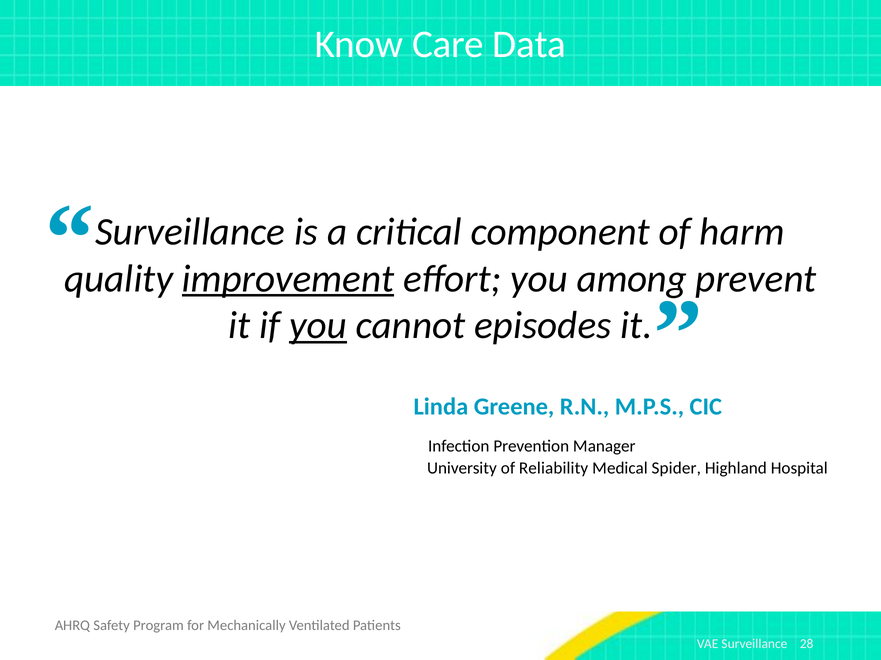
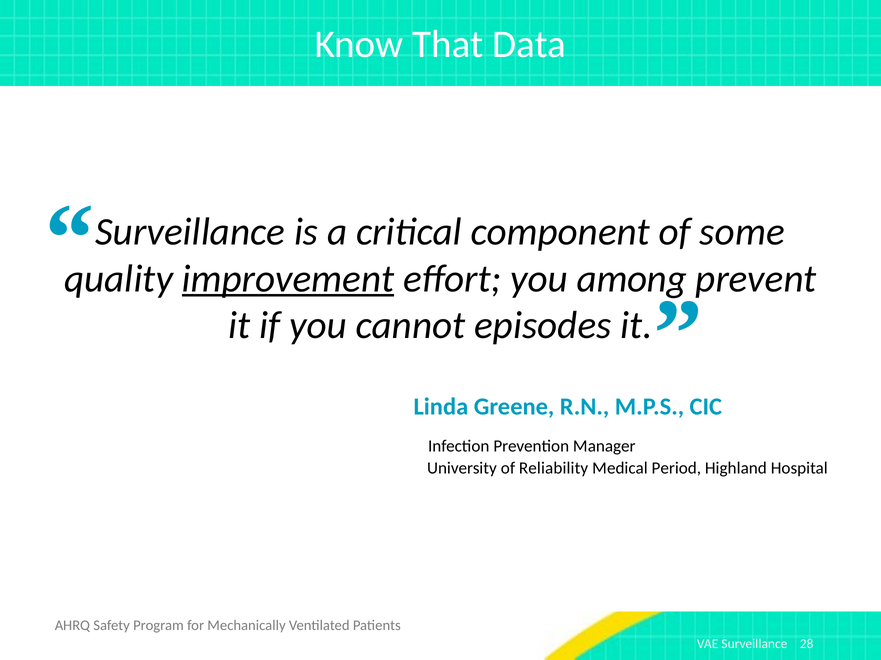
Care: Care -> That
harm: harm -> some
you at (318, 326) underline: present -> none
Spider: Spider -> Period
